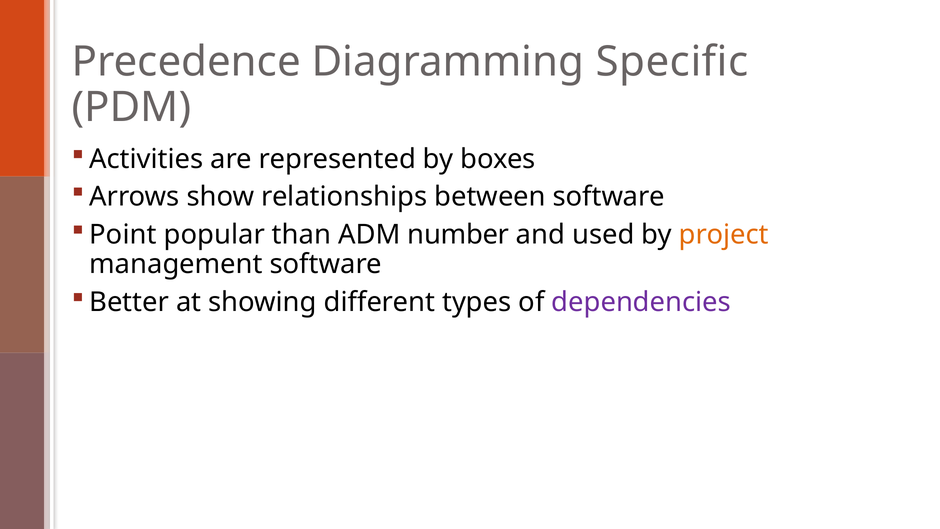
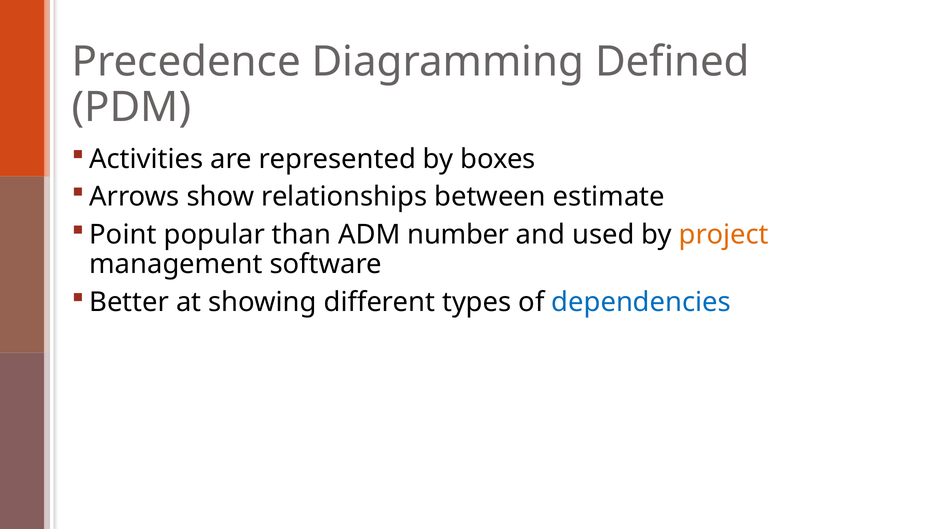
Specific: Specific -> Defined
between software: software -> estimate
dependencies colour: purple -> blue
